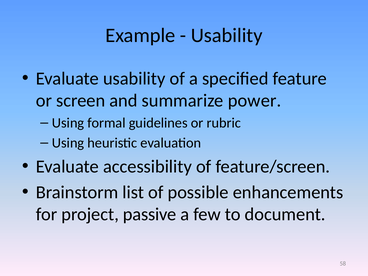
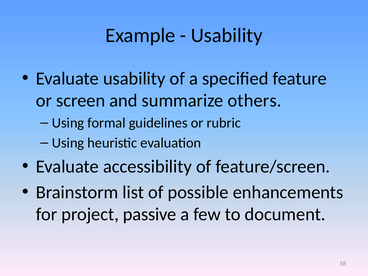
power: power -> others
